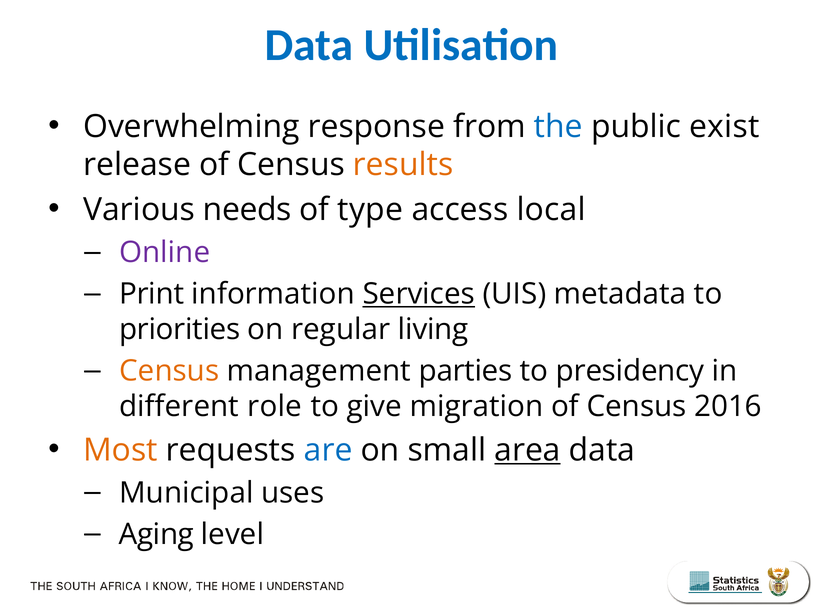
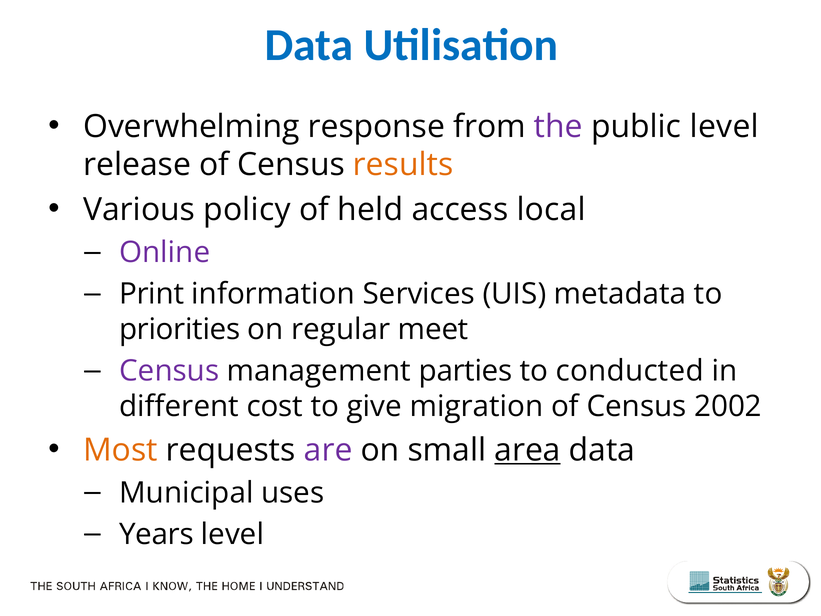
the colour: blue -> purple
public exist: exist -> level
needs: needs -> policy
type: type -> held
Services underline: present -> none
living: living -> meet
Census at (169, 371) colour: orange -> purple
presidency: presidency -> conducted
role: role -> cost
2016: 2016 -> 2002
are colour: blue -> purple
Aging: Aging -> Years
